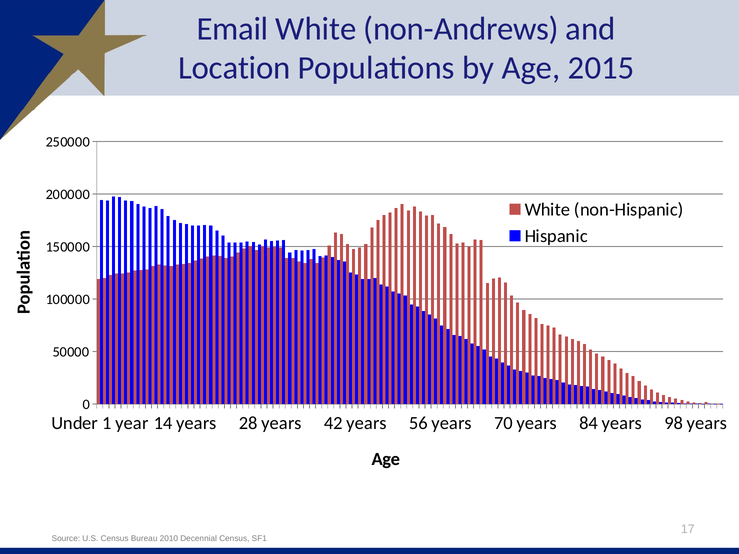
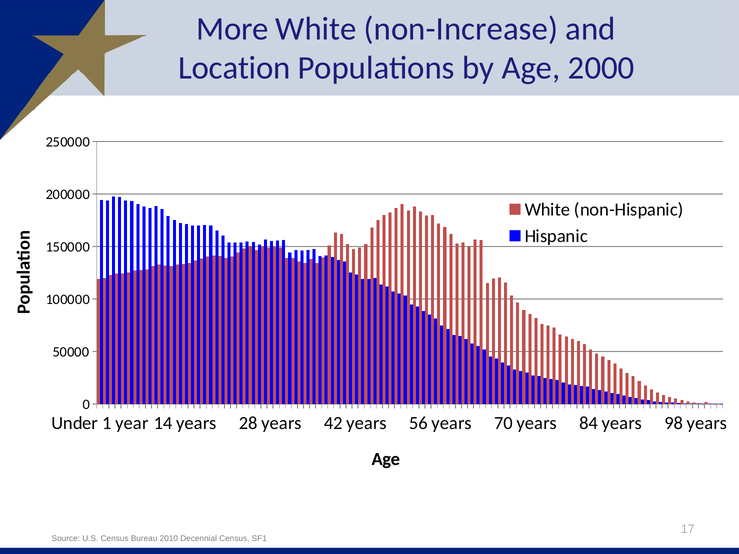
Email: Email -> More
non-Andrews: non-Andrews -> non-Increase
2015: 2015 -> 2000
